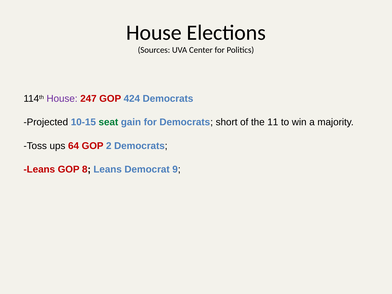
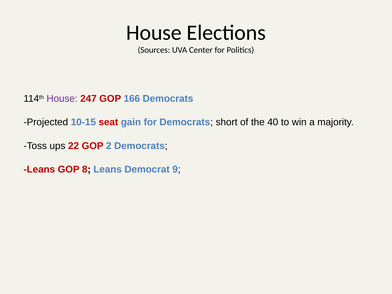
424: 424 -> 166
seat colour: green -> red
11: 11 -> 40
64: 64 -> 22
